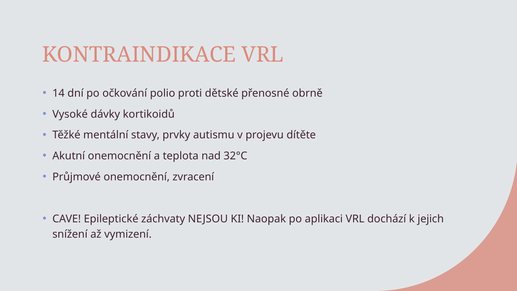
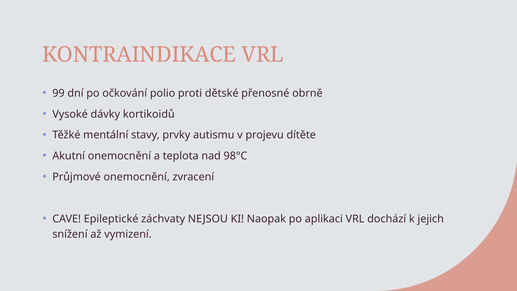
14: 14 -> 99
32°C: 32°C -> 98°C
